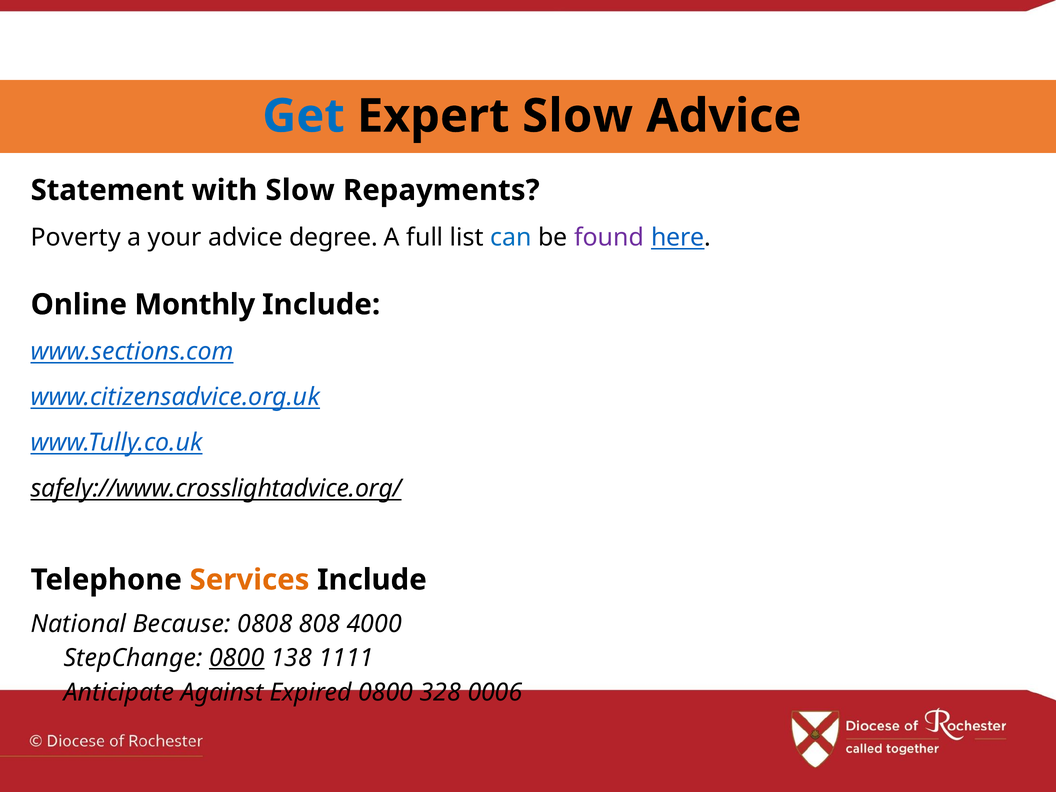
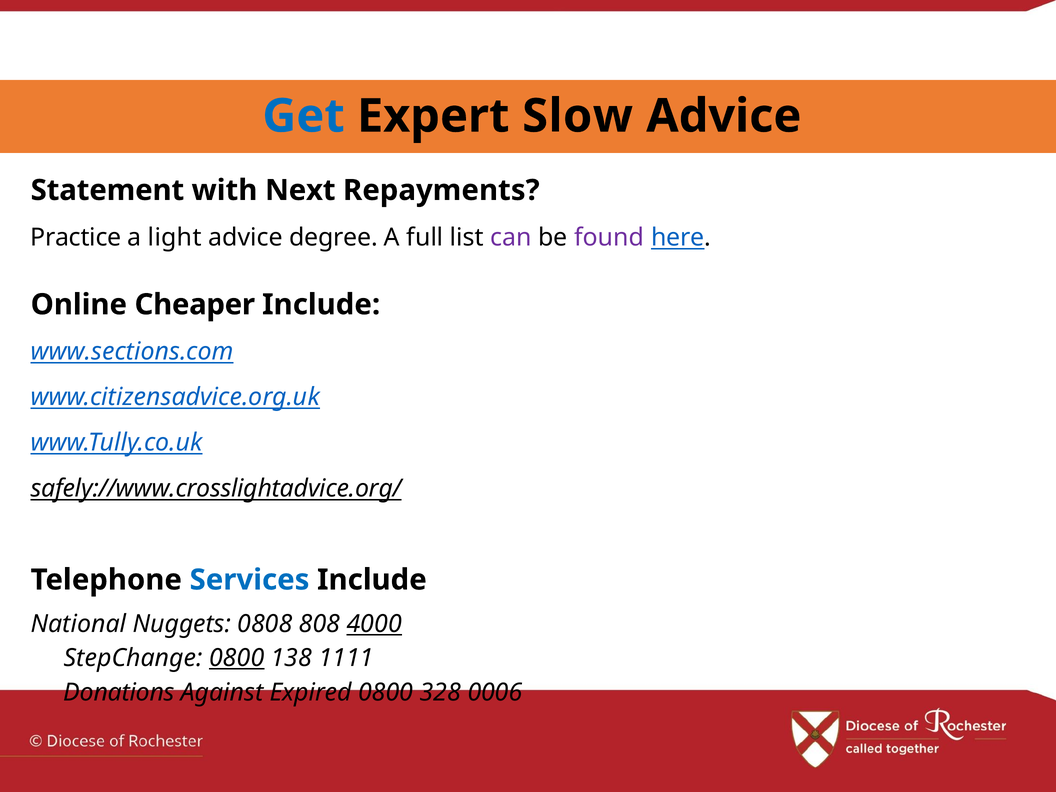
with Slow: Slow -> Next
Poverty: Poverty -> Practice
your: your -> light
can colour: blue -> purple
Monthly: Monthly -> Cheaper
Services colour: orange -> blue
Because: Because -> Nuggets
4000 underline: none -> present
Anticipate: Anticipate -> Donations
